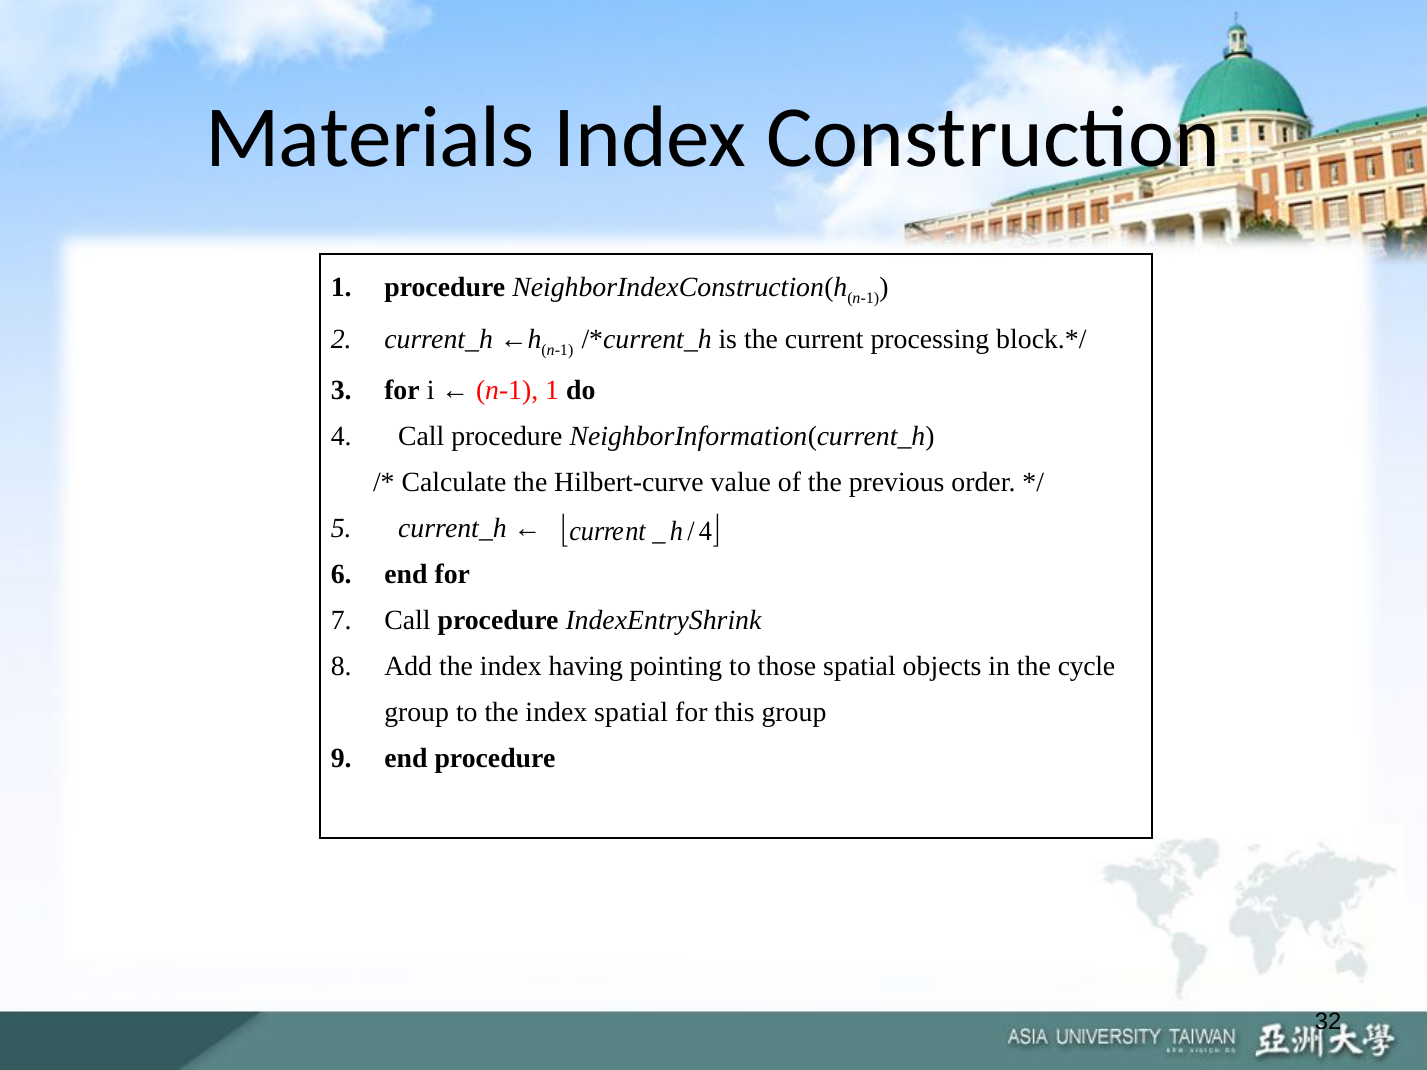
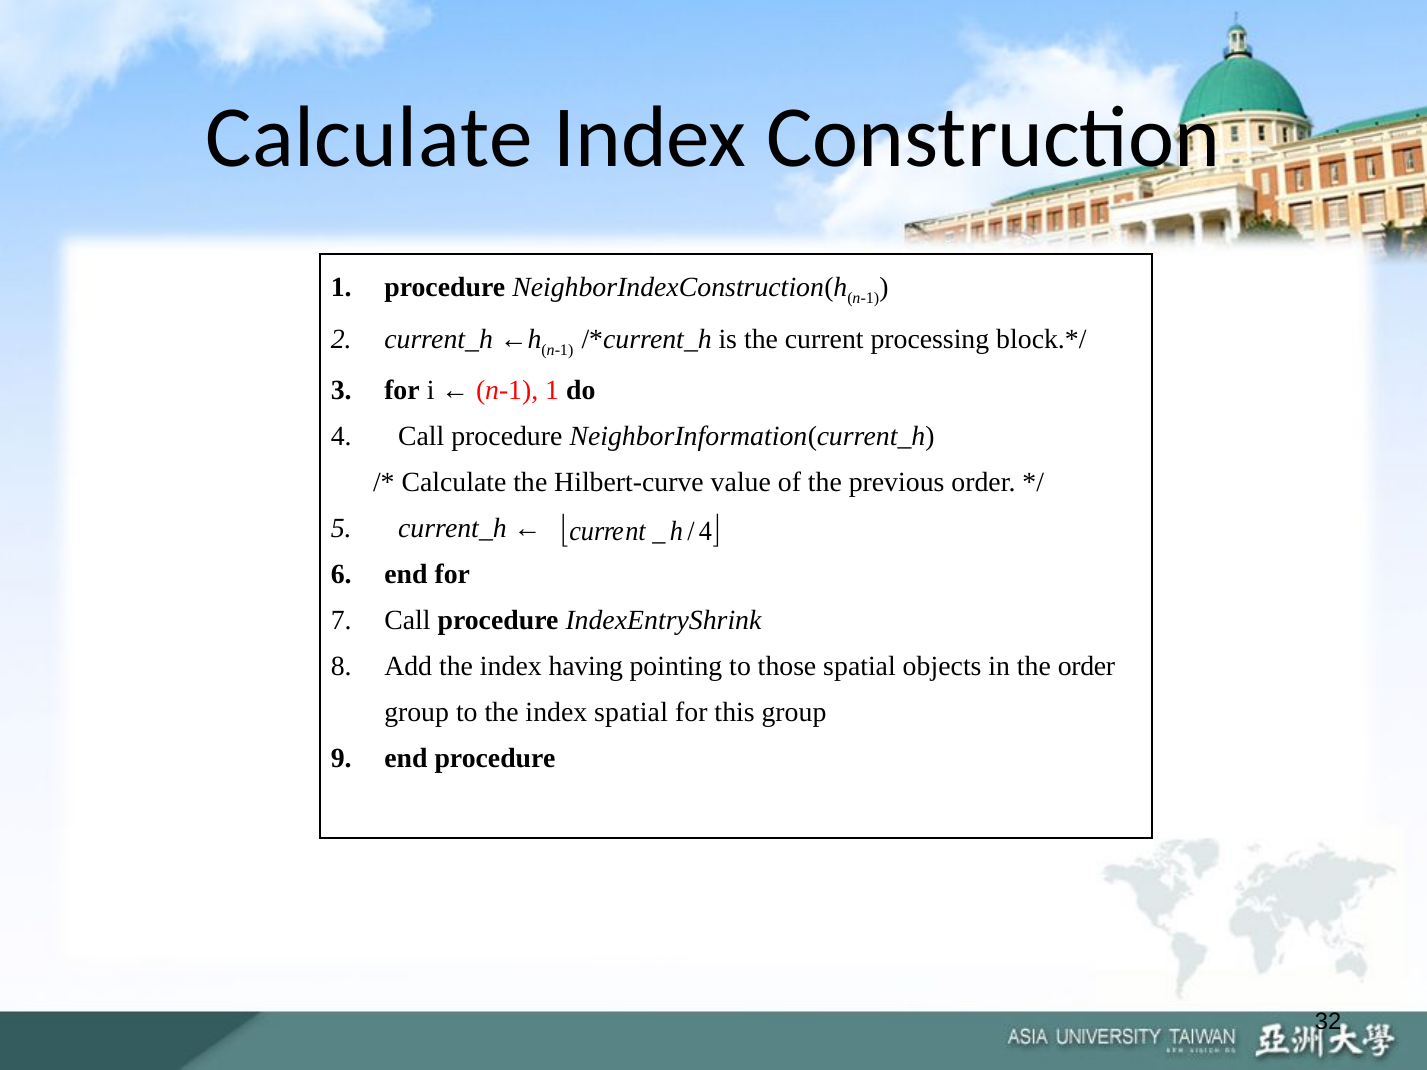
Materials at (370, 138): Materials -> Calculate
the cycle: cycle -> order
